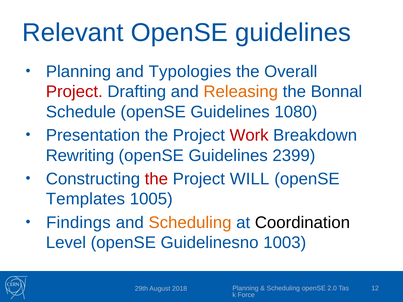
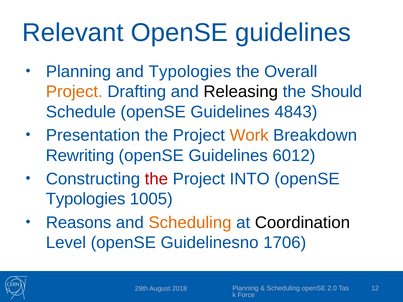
Project at (74, 92) colour: red -> orange
Releasing colour: orange -> black
Bonnal: Bonnal -> Should
1080: 1080 -> 4843
Work colour: red -> orange
2399: 2399 -> 6012
WILL: WILL -> INTO
Templates at (85, 199): Templates -> Typologies
Findings: Findings -> Reasons
1003: 1003 -> 1706
